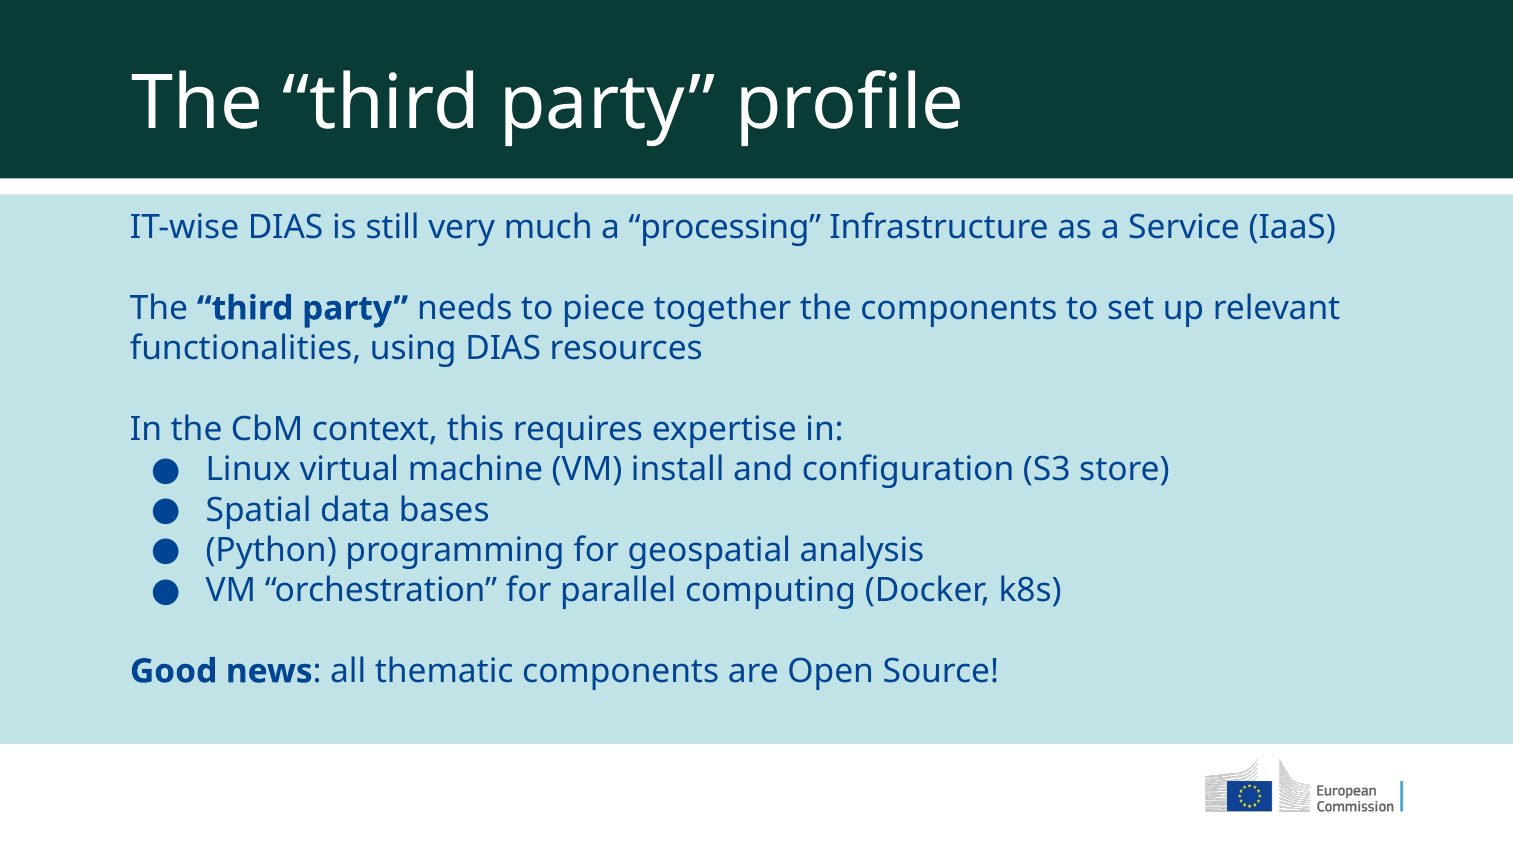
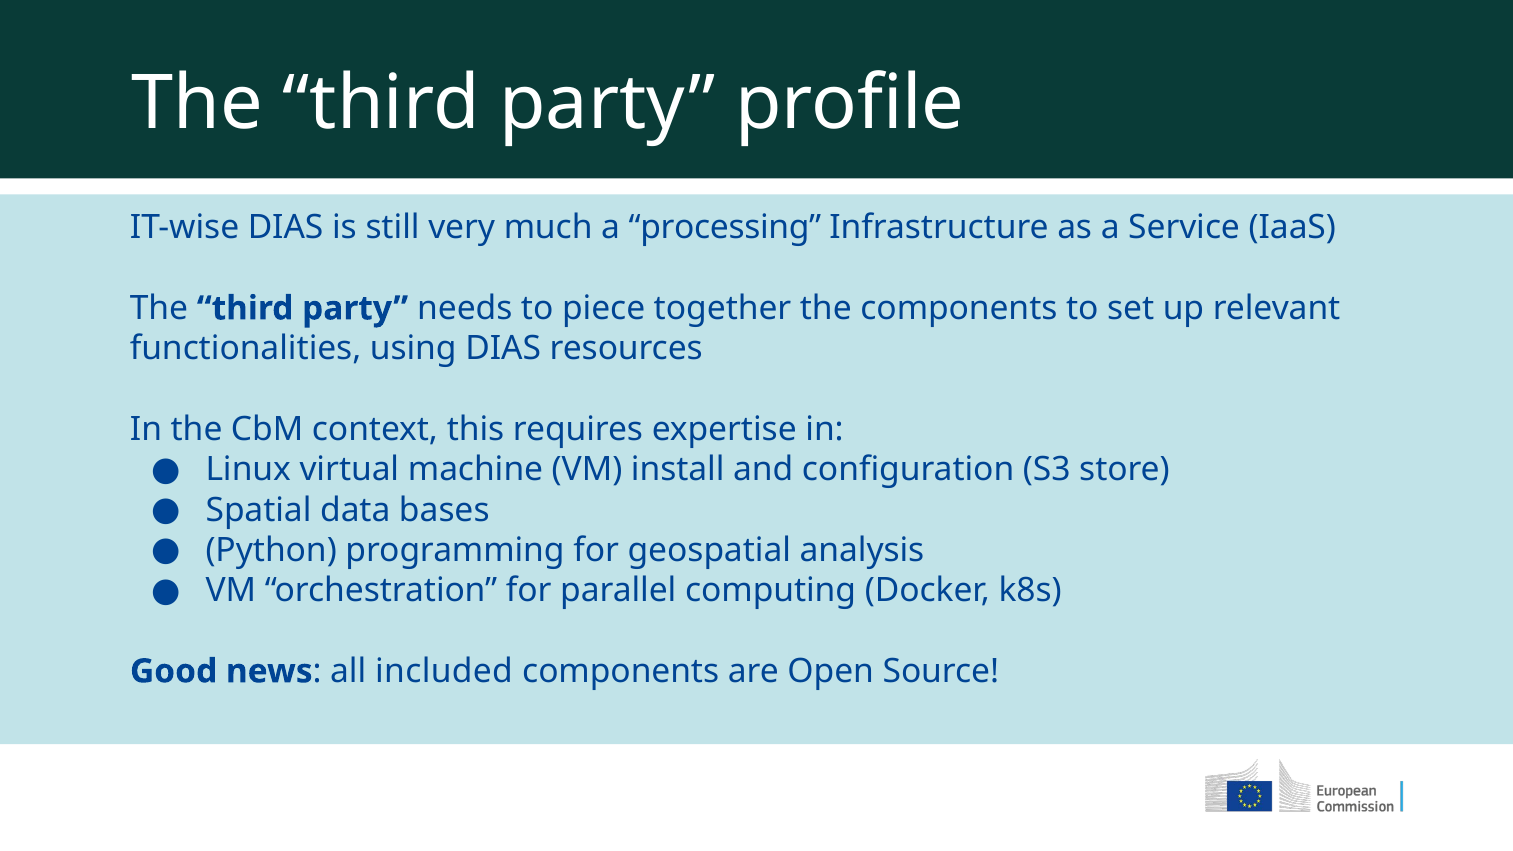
thematic: thematic -> included
